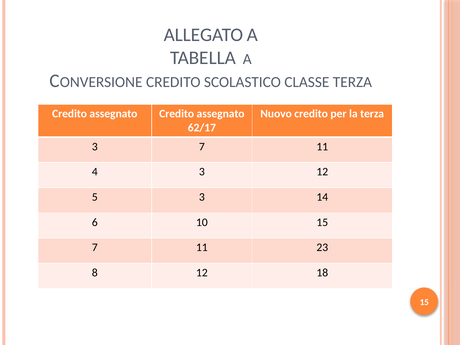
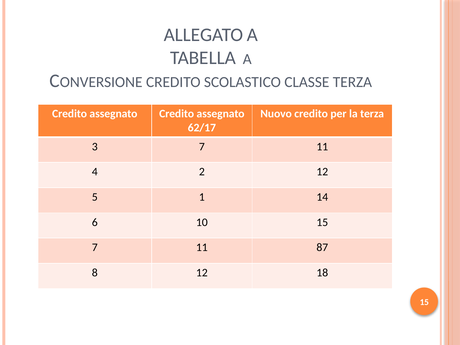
4 3: 3 -> 2
5 3: 3 -> 1
23: 23 -> 87
